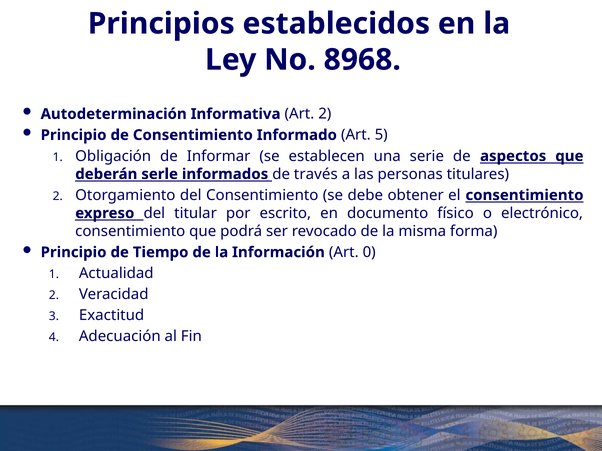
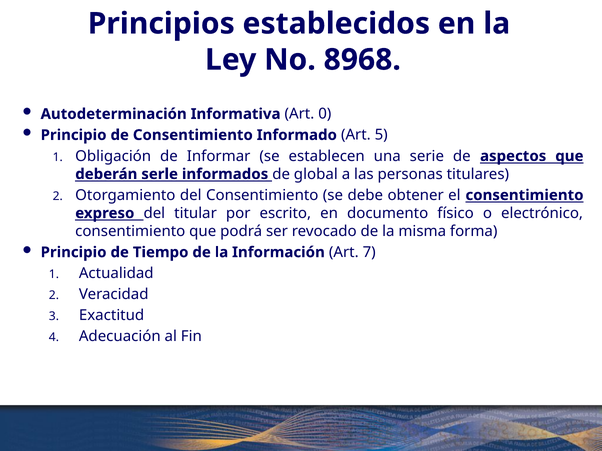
Art 2: 2 -> 0
través: través -> global
0: 0 -> 7
